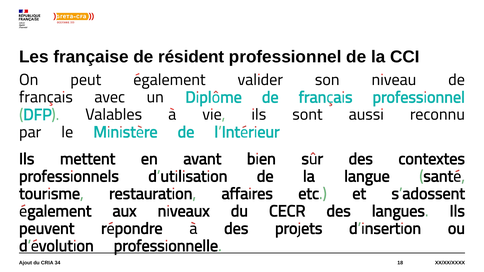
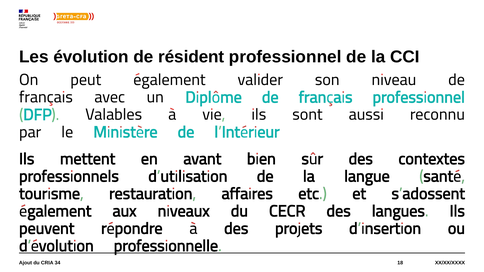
française: française -> évolution
